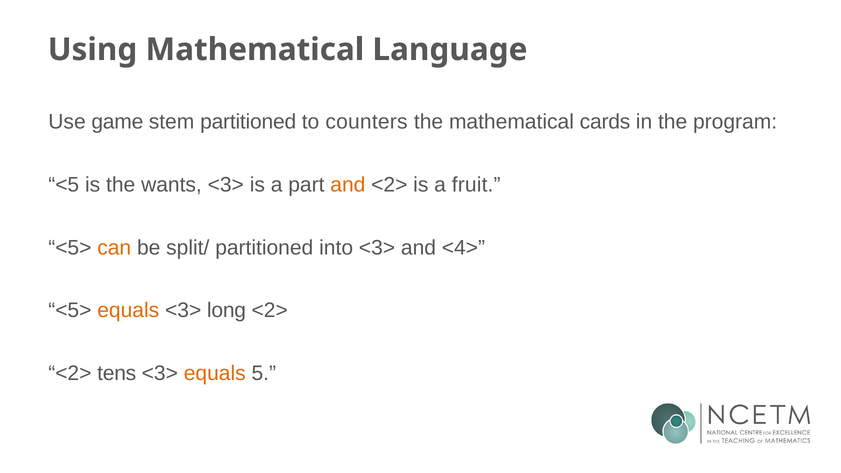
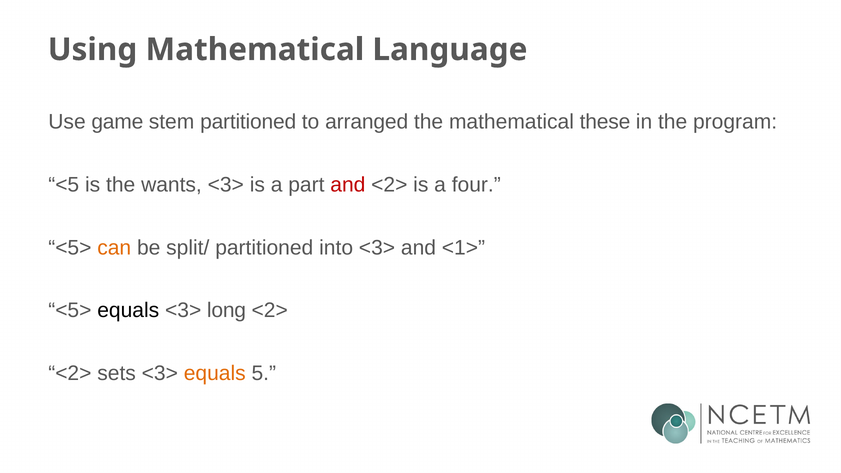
counters: counters -> arranged
cards: cards -> these
and at (348, 185) colour: orange -> red
fruit: fruit -> four
<4>: <4> -> <1>
equals at (128, 311) colour: orange -> black
tens: tens -> sets
